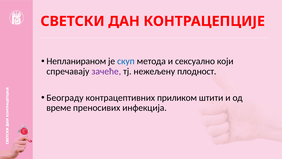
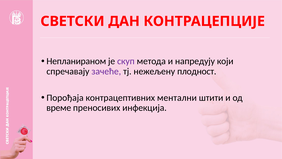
скуп colour: blue -> purple
сексуално: сексуално -> напредују
Београду: Београду -> Порођаја
приликом: приликом -> ментални
